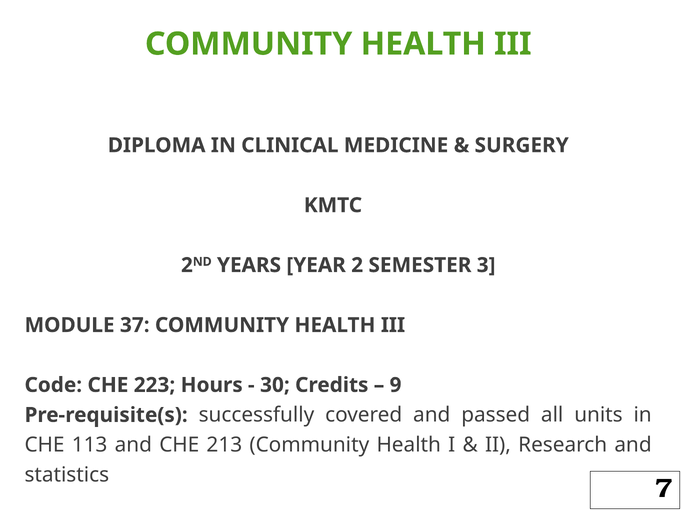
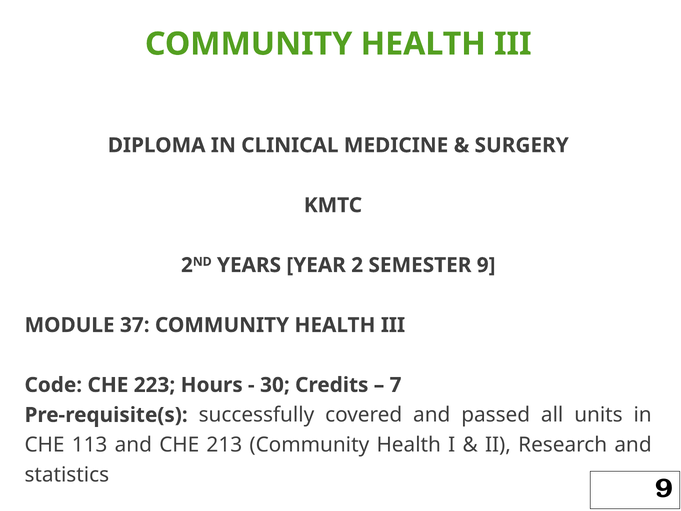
SEMESTER 3: 3 -> 9
9: 9 -> 7
statistics 7: 7 -> 9
